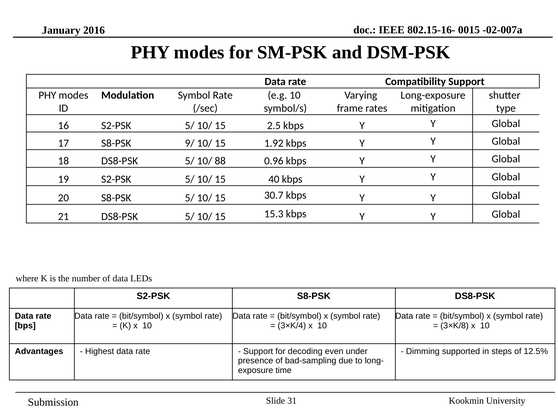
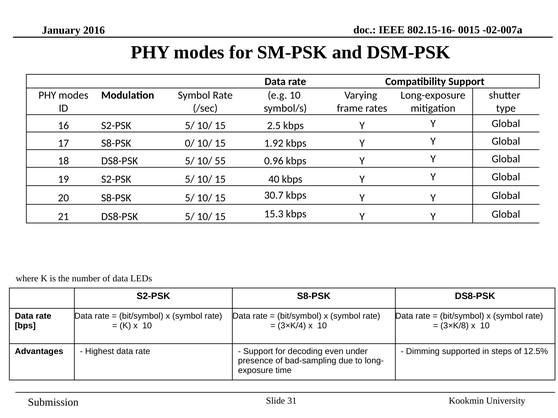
9/: 9/ -> 0/
88: 88 -> 55
